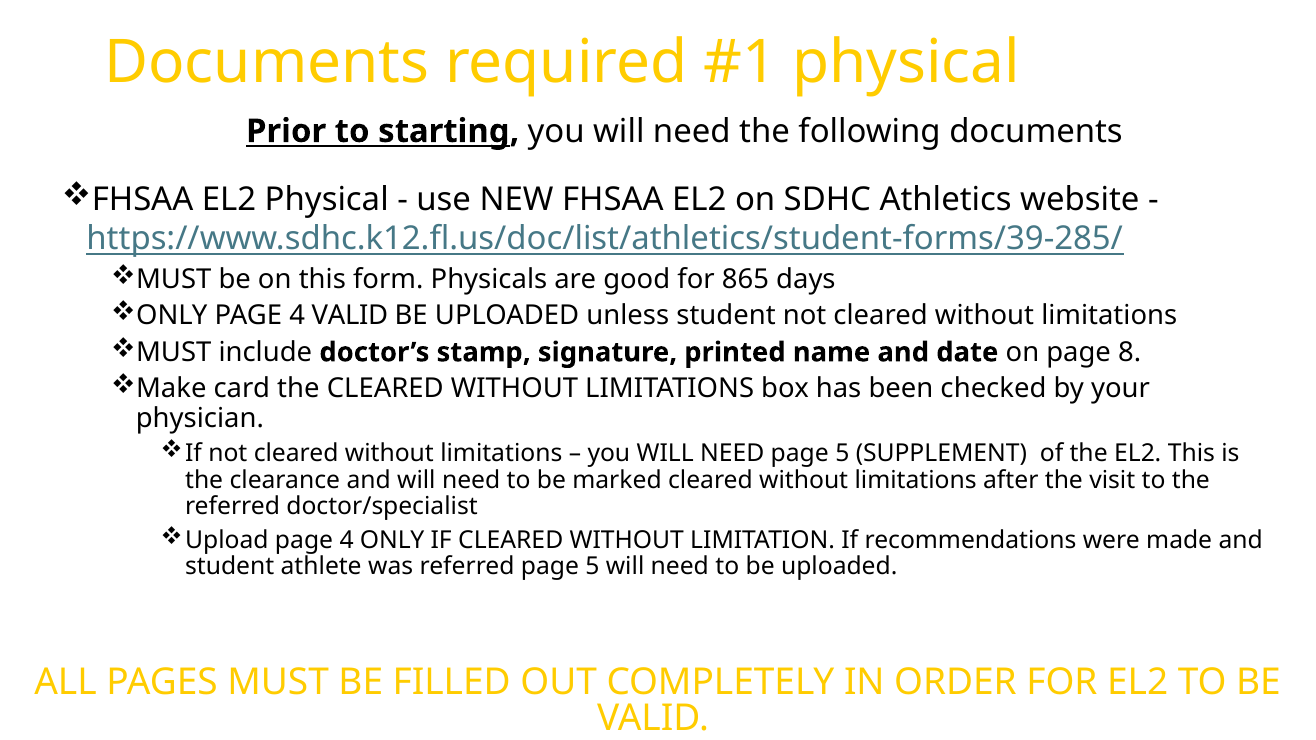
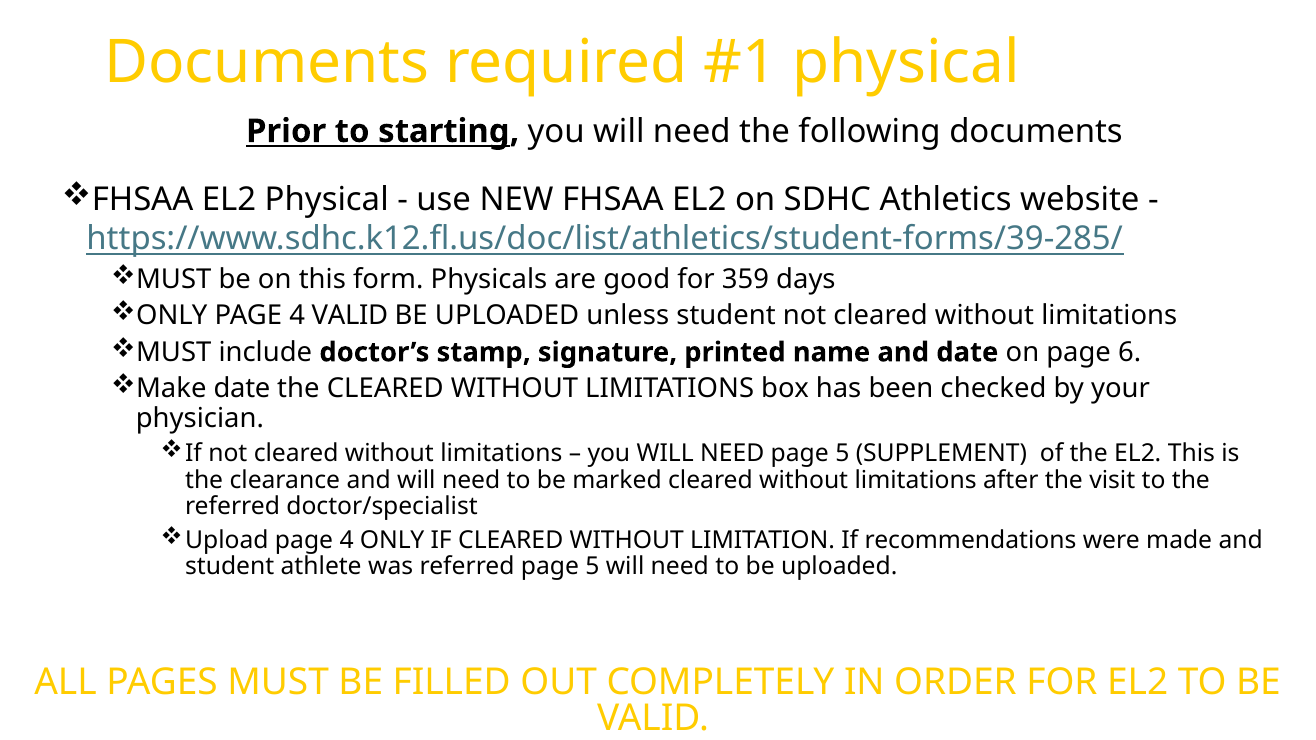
865: 865 -> 359
8: 8 -> 6
Make card: card -> date
